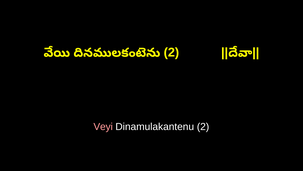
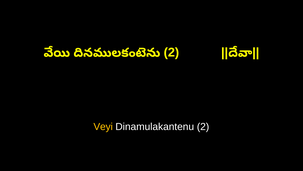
Veyi colour: pink -> yellow
